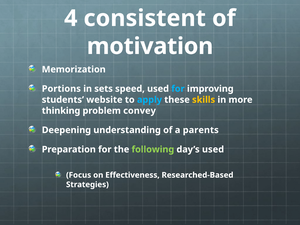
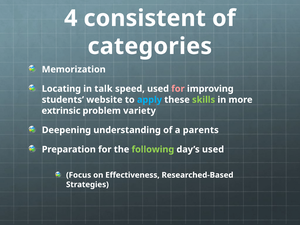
motivation: motivation -> categories
Portions: Portions -> Locating
sets: sets -> talk
for at (178, 89) colour: light blue -> pink
skills colour: yellow -> light green
thinking: thinking -> extrinsic
convey: convey -> variety
